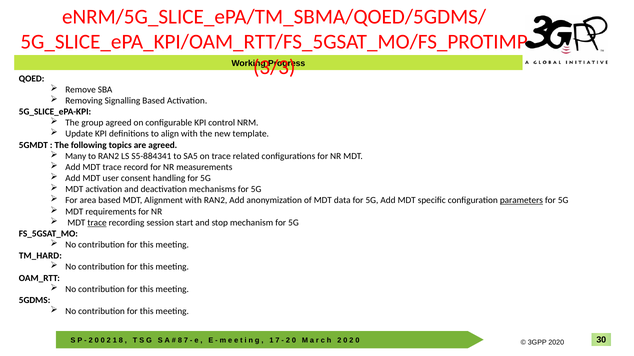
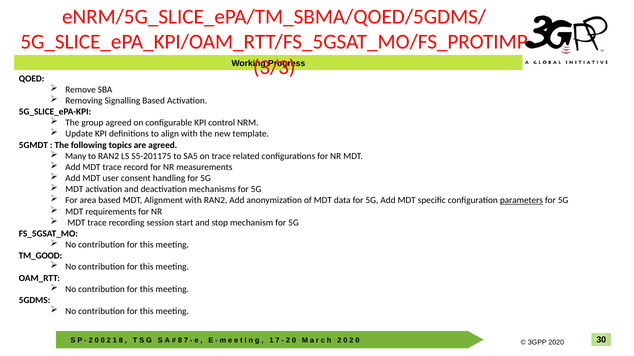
S5-884341: S5-884341 -> S5-201175
trace at (97, 223) underline: present -> none
TM_HARD: TM_HARD -> TM_GOOD
